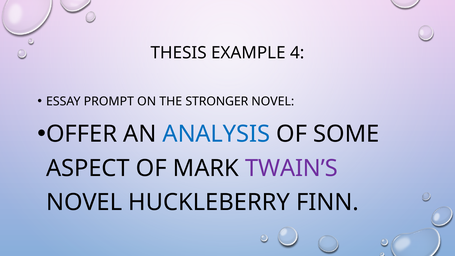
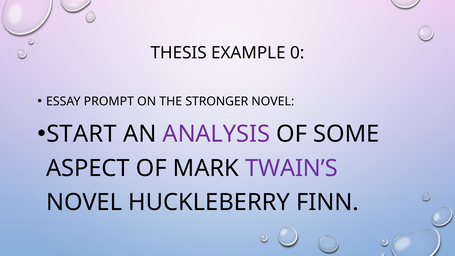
4: 4 -> 0
OFFER: OFFER -> START
ANALYSIS colour: blue -> purple
